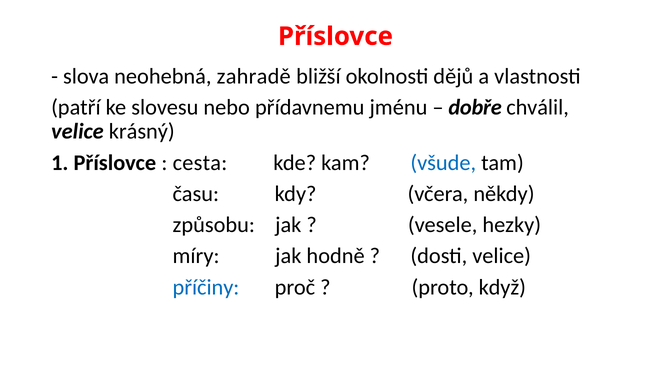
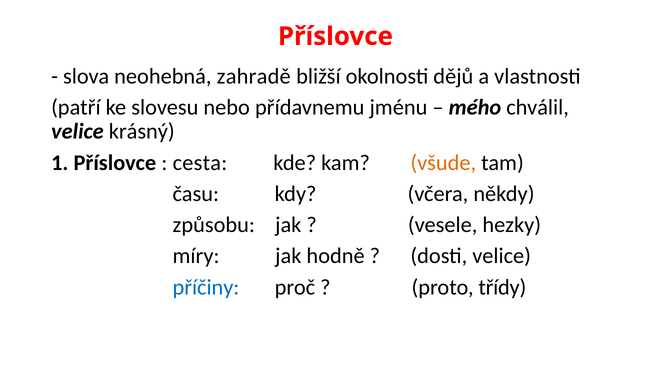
dobře: dobře -> mého
všude colour: blue -> orange
když: když -> třídy
